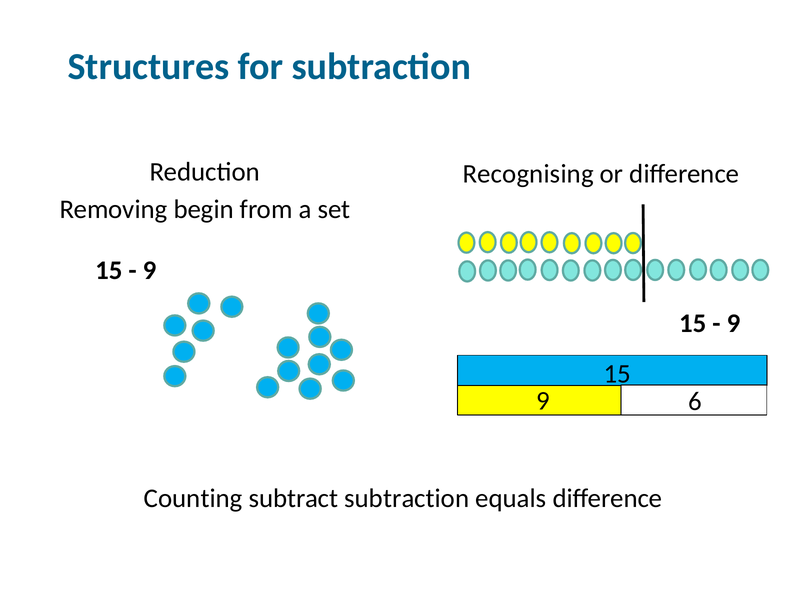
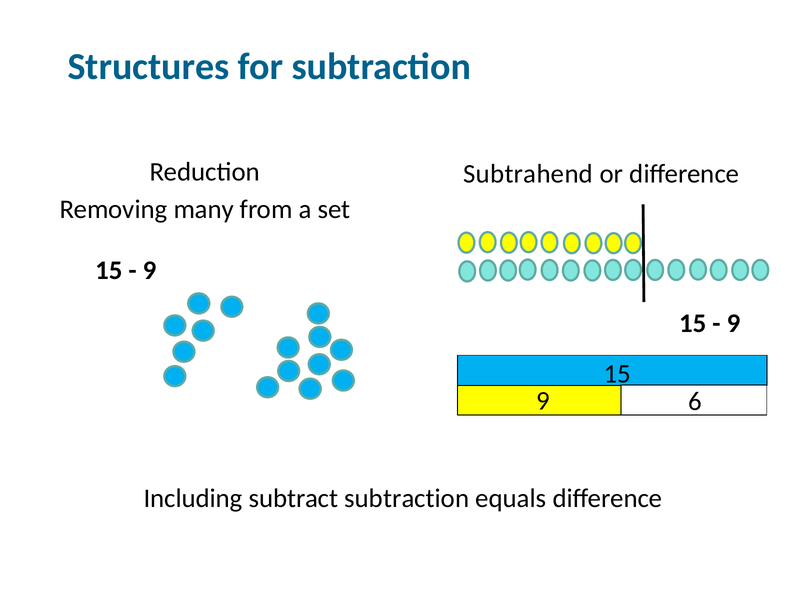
Recognising: Recognising -> Subtrahend
begin: begin -> many
Counting: Counting -> Including
